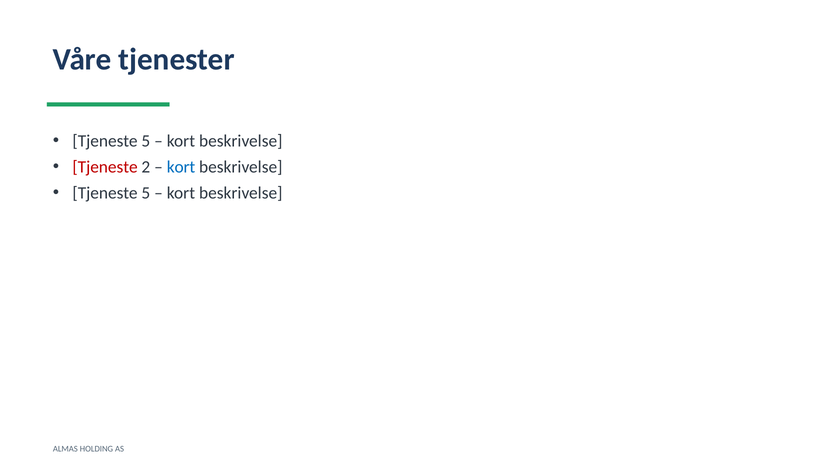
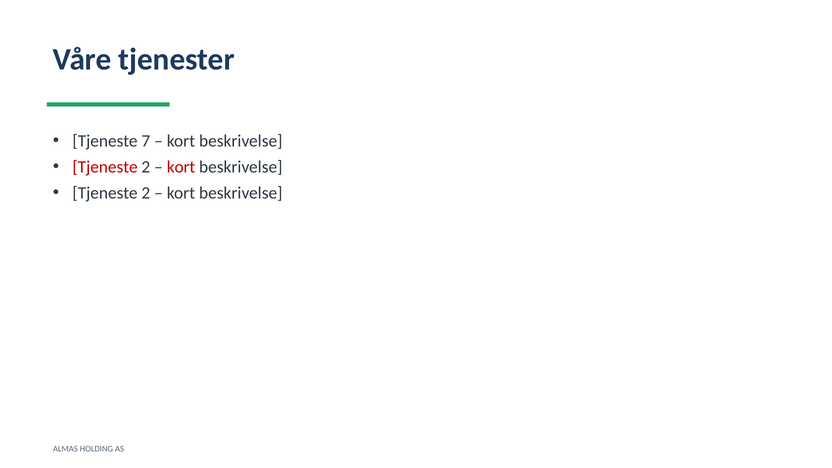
5 at (146, 141): 5 -> 7
kort at (181, 167) colour: blue -> red
5 at (146, 193): 5 -> 2
